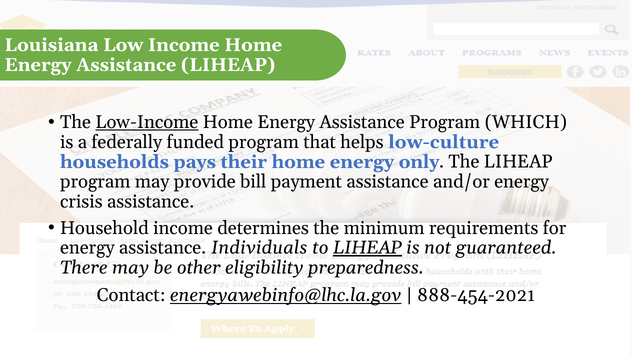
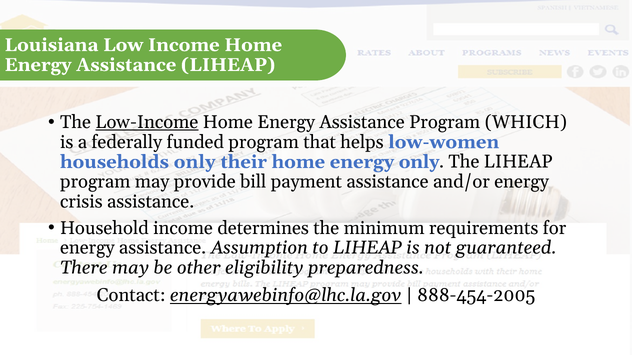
low-culture: low-culture -> low-women
households pays: pays -> only
Individuals: Individuals -> Assumption
LIHEAP at (367, 248) underline: present -> none
888-454-2021: 888-454-2021 -> 888-454-2005
